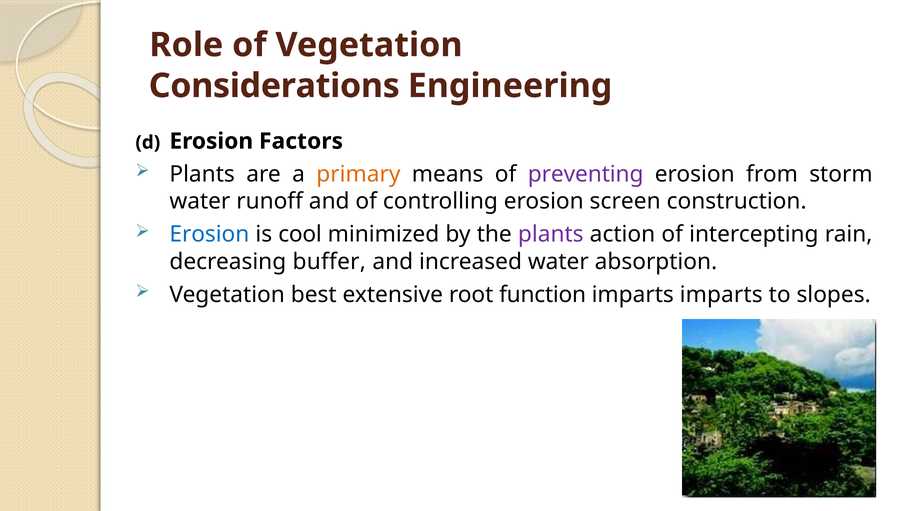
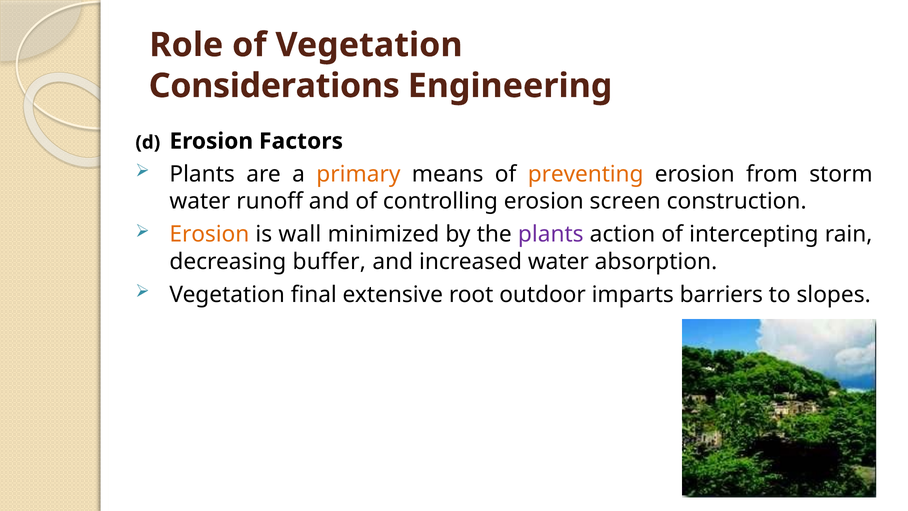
preventing colour: purple -> orange
Erosion at (209, 234) colour: blue -> orange
cool: cool -> wall
best: best -> final
function: function -> outdoor
imparts imparts: imparts -> barriers
